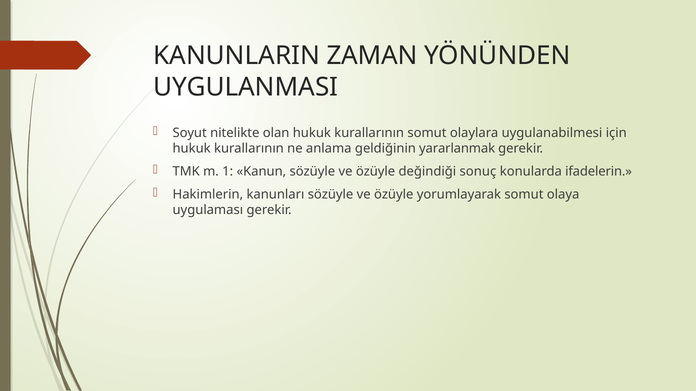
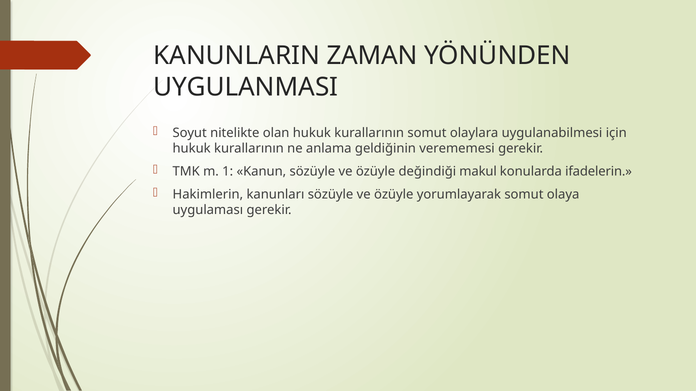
yararlanmak: yararlanmak -> verememesi
sonuç: sonuç -> makul
